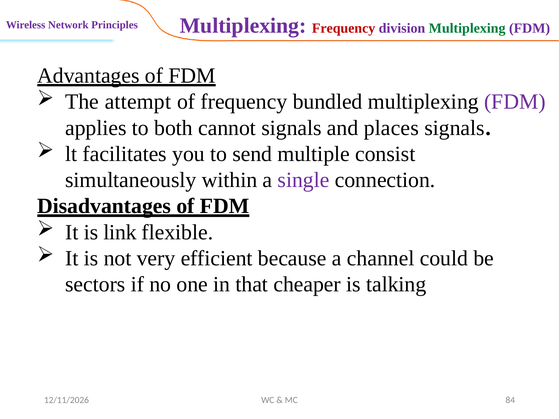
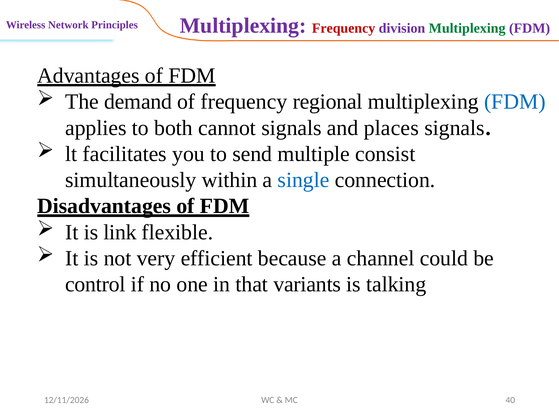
attempt: attempt -> demand
bundled: bundled -> regional
FDM at (515, 102) colour: purple -> blue
single colour: purple -> blue
sectors: sectors -> control
cheaper: cheaper -> variants
84: 84 -> 40
